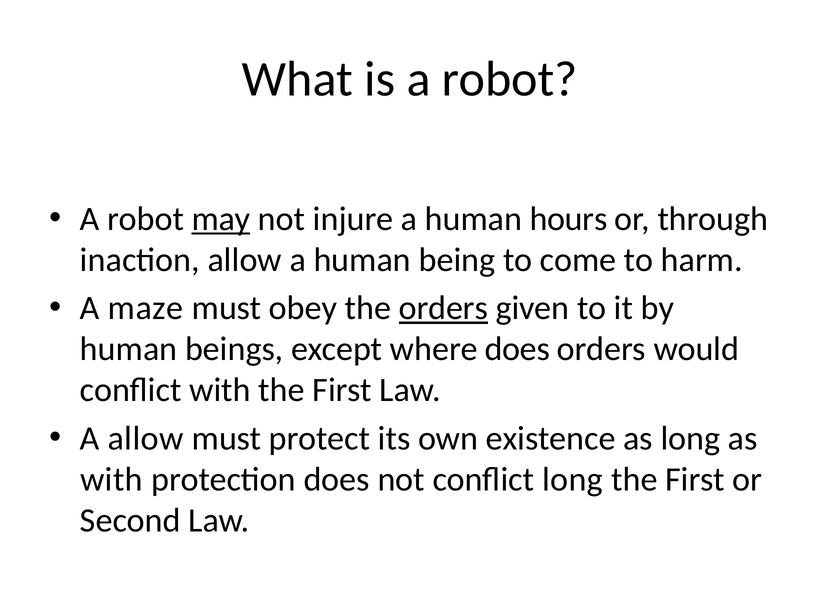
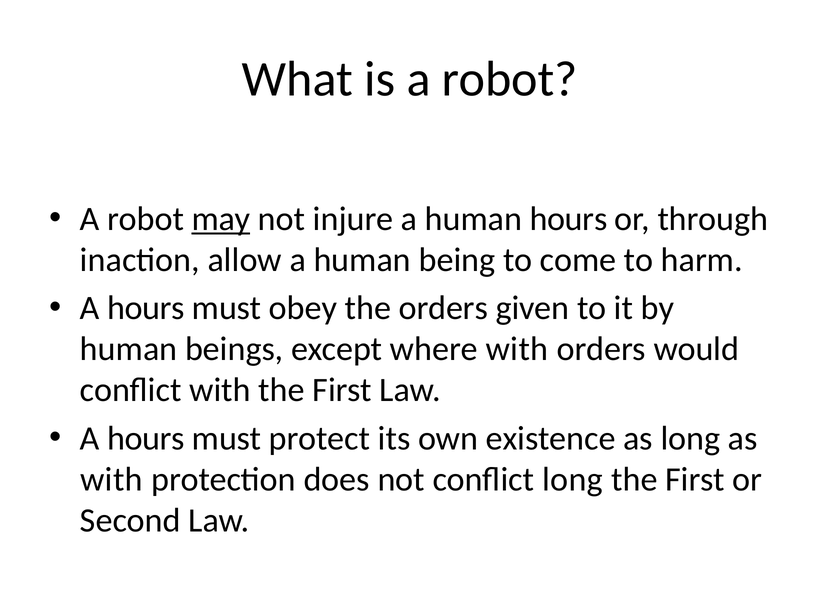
maze at (146, 308): maze -> hours
orders at (443, 308) underline: present -> none
where does: does -> with
allow at (146, 438): allow -> hours
